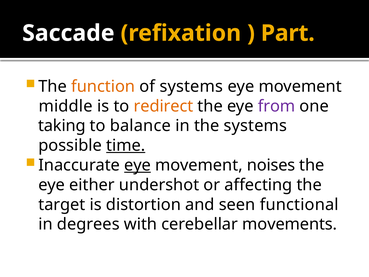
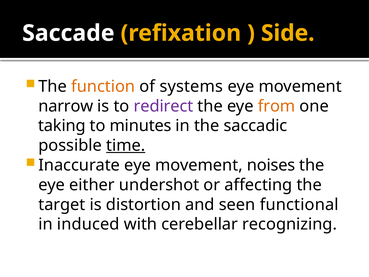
Part: Part -> Side
middle: middle -> narrow
redirect colour: orange -> purple
from colour: purple -> orange
balance: balance -> minutes
the systems: systems -> saccadic
eye at (138, 165) underline: present -> none
degrees: degrees -> induced
movements: movements -> recognizing
